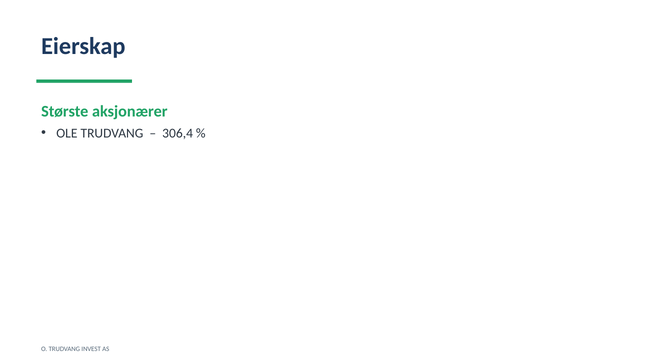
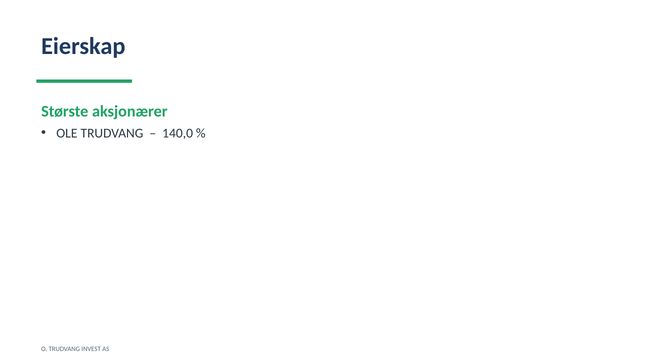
306,4: 306,4 -> 140,0
